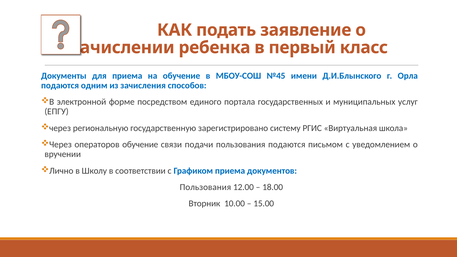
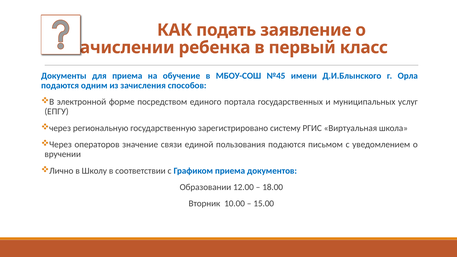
операторов обучение: обучение -> значение
подачи: подачи -> единой
Пользования at (205, 187): Пользования -> Образовании
